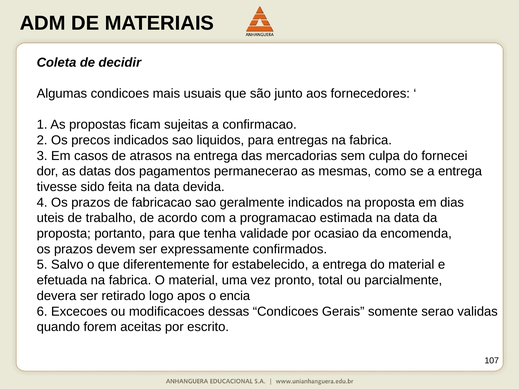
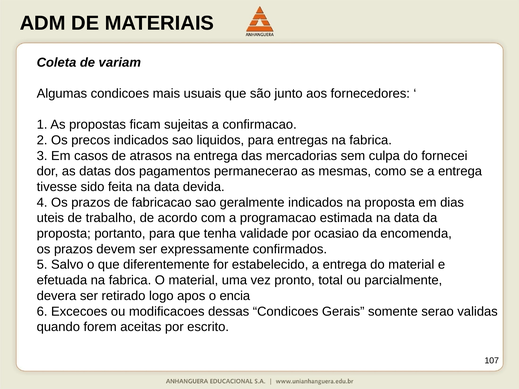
decidir: decidir -> variam
